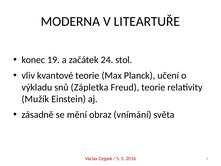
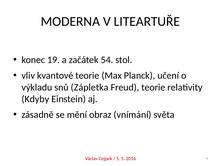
24: 24 -> 54
Mužík: Mužík -> Kdyby
